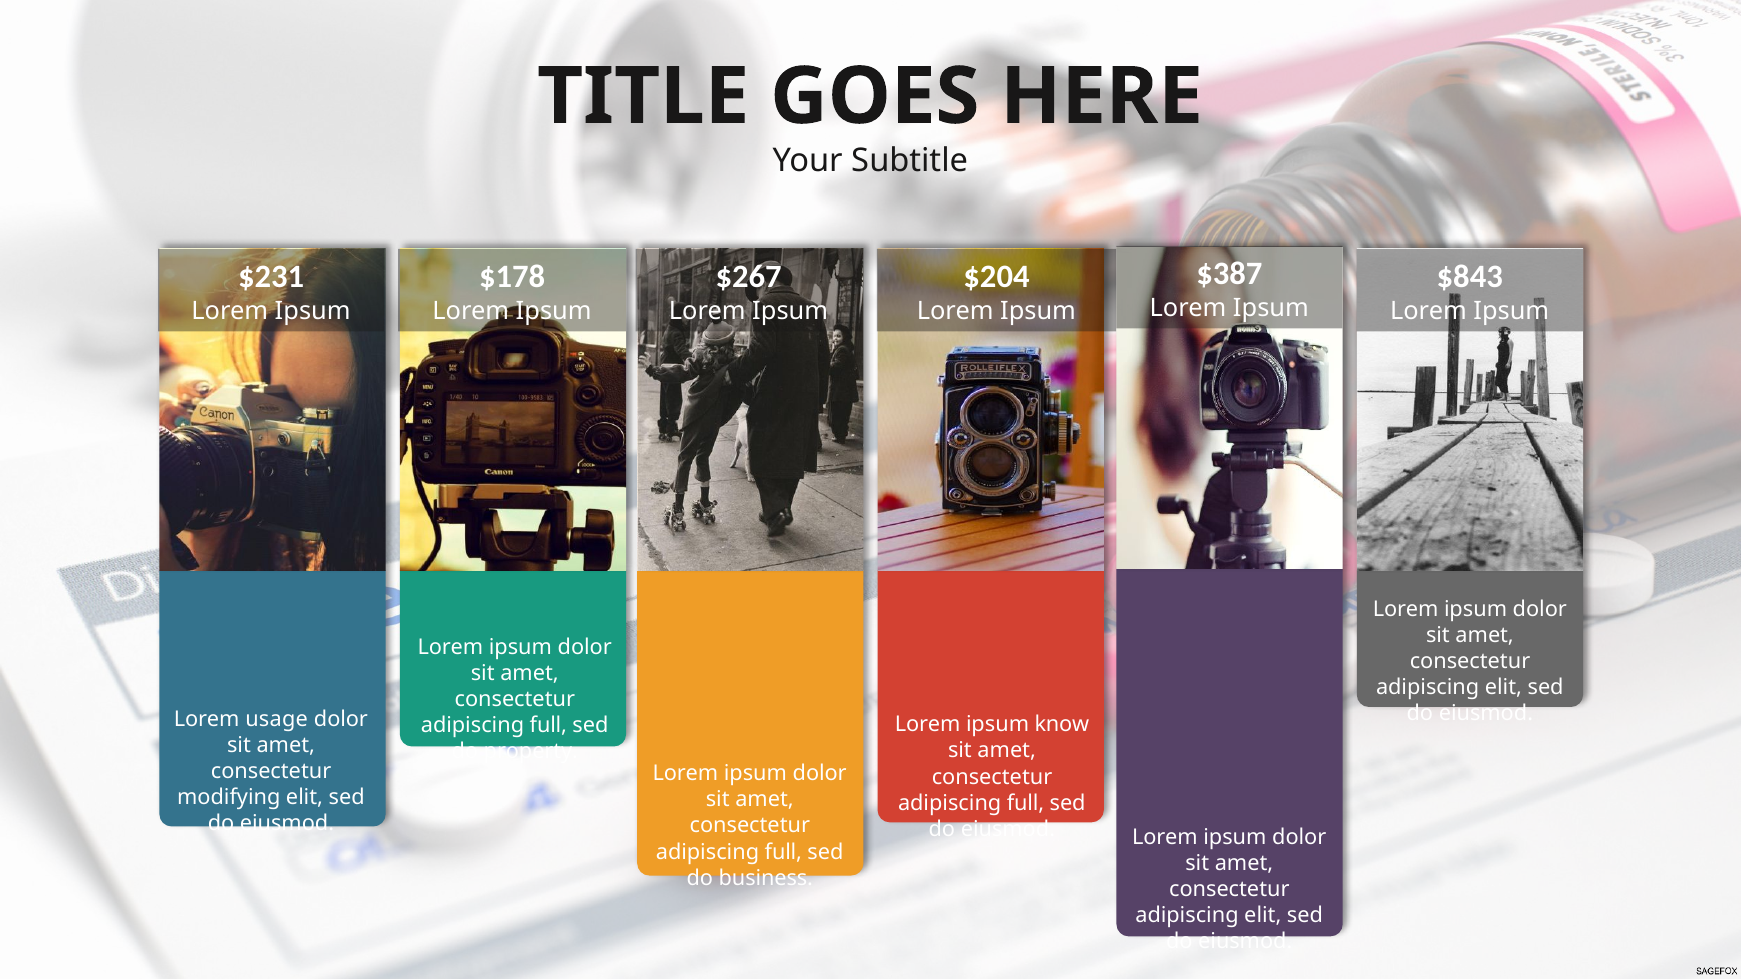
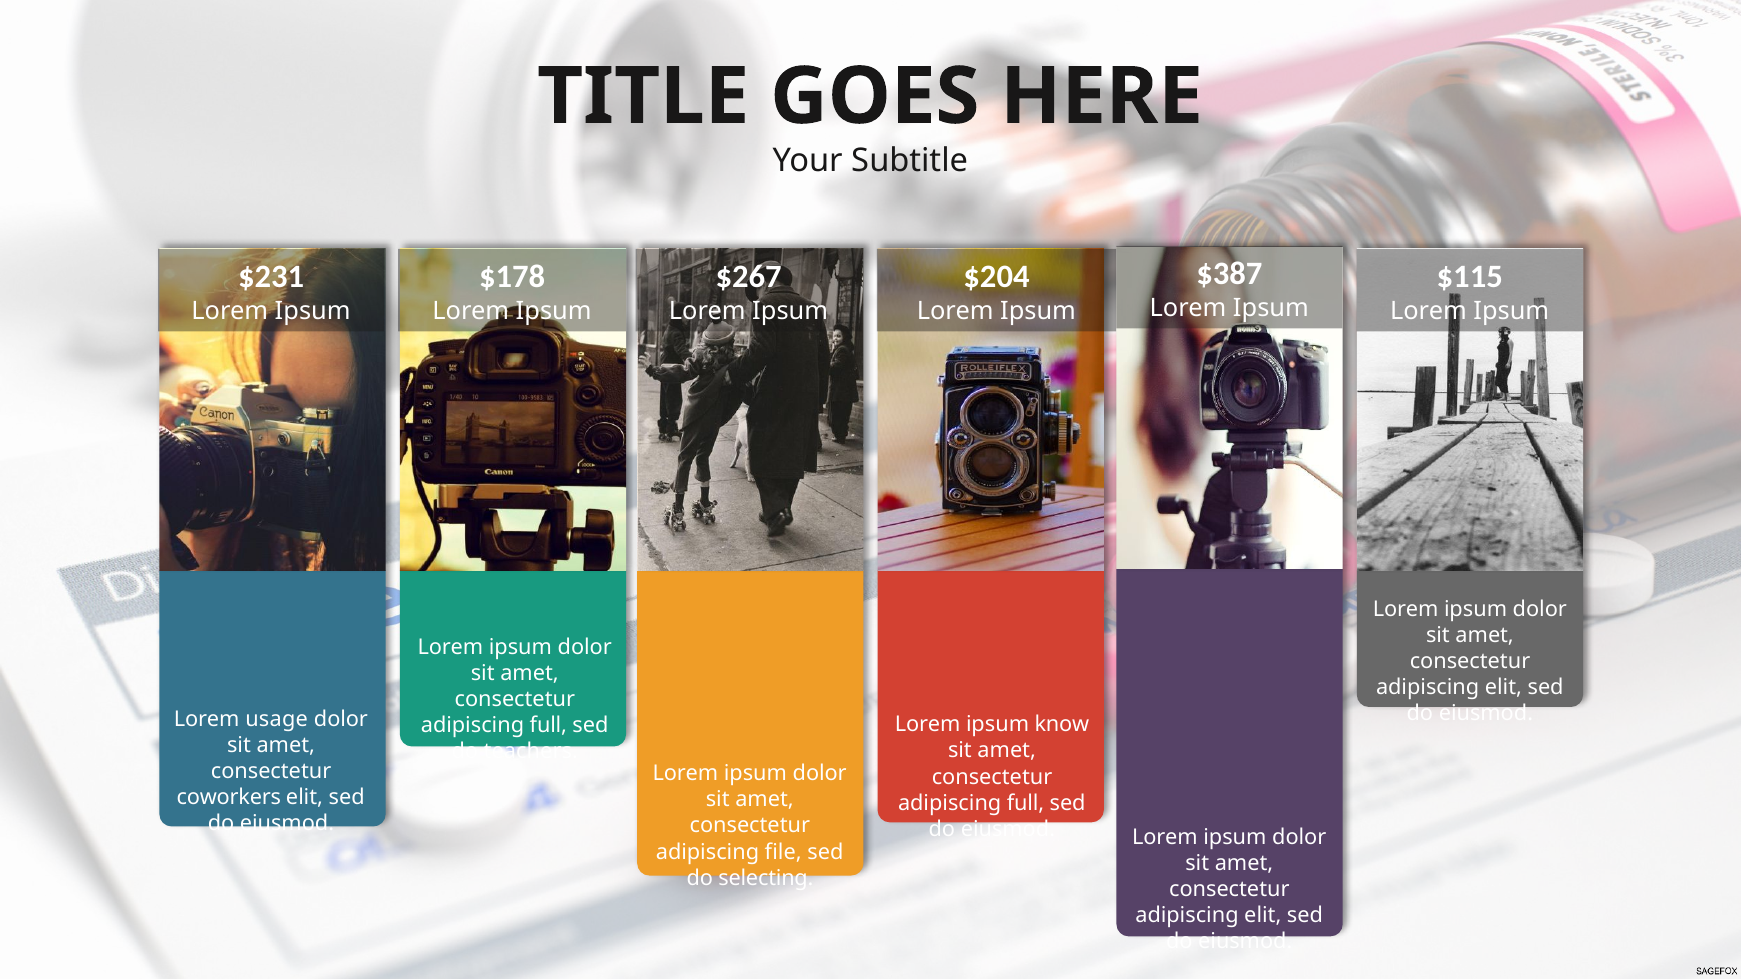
$843: $843 -> $115
property: property -> teachers
modifying: modifying -> coworkers
full at (783, 852): full -> file
business: business -> selecting
